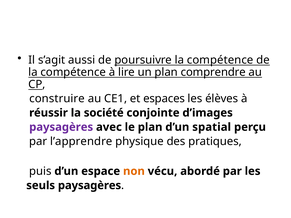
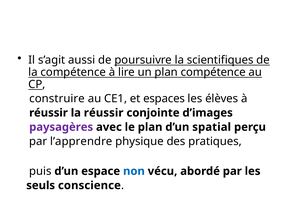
poursuivre la compétence: compétence -> scientifiques
plan comprendre: comprendre -> compétence
la société: société -> réussir
non colour: orange -> blue
seuls paysagères: paysagères -> conscience
